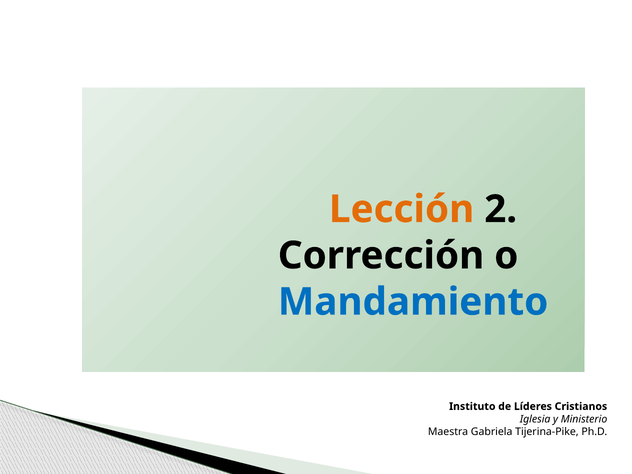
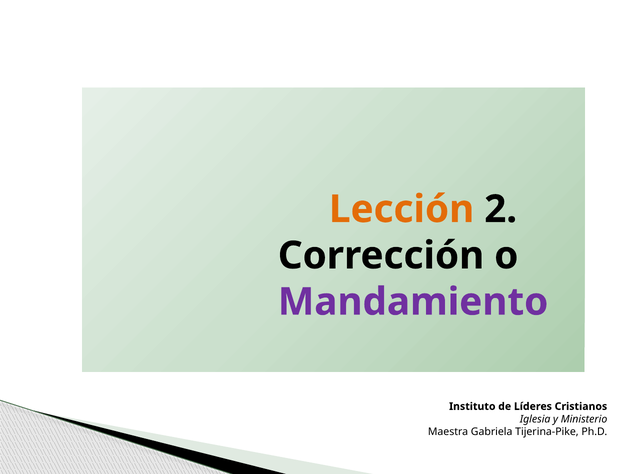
Mandamiento colour: blue -> purple
